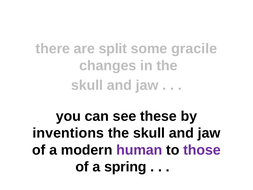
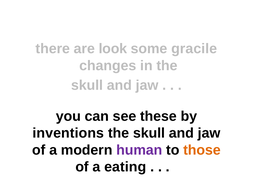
split: split -> look
those colour: purple -> orange
spring: spring -> eating
